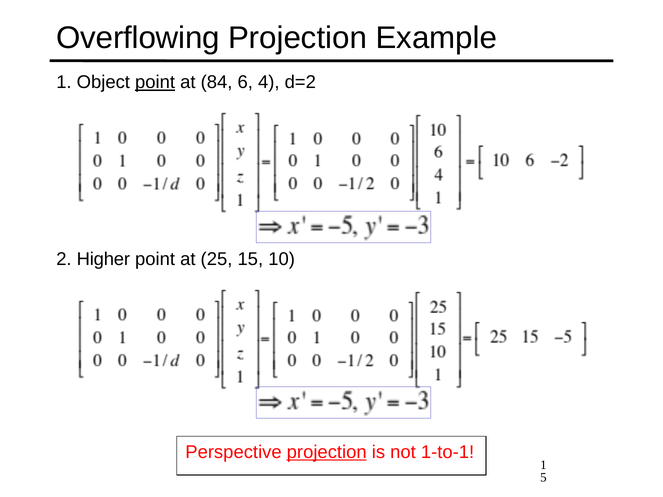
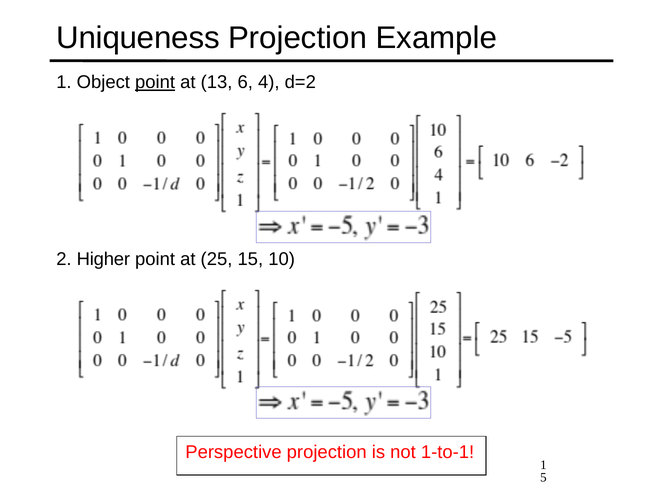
Overflowing: Overflowing -> Uniqueness
84: 84 -> 13
projection at (327, 452) underline: present -> none
